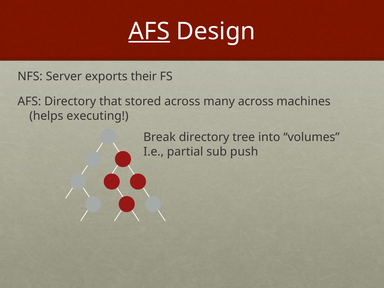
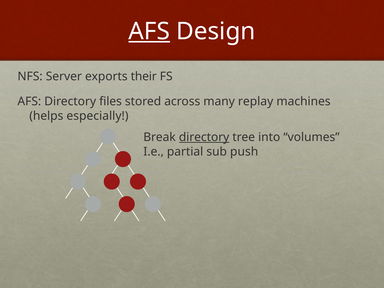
that: that -> files
many across: across -> replay
executing: executing -> especially
directory at (204, 137) underline: none -> present
